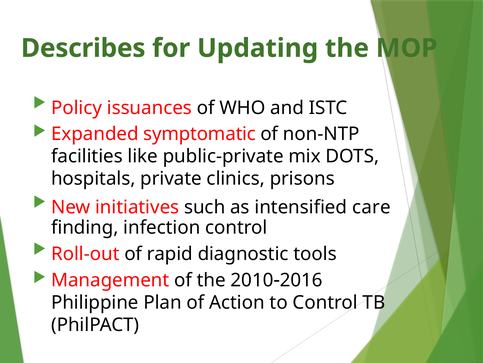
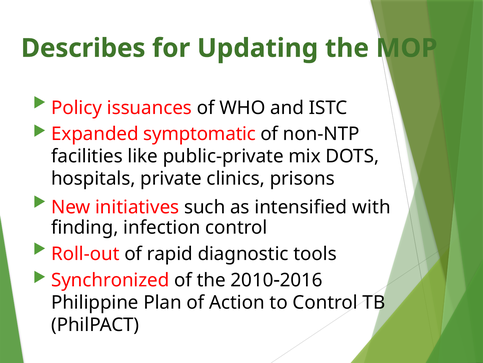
care: care -> with
Management: Management -> Synchronized
